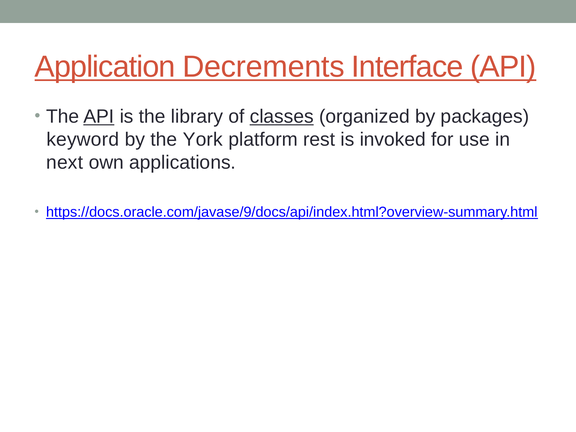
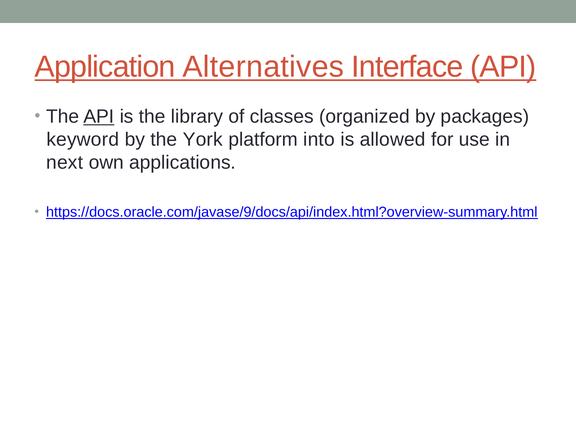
Decrements: Decrements -> Alternatives
classes underline: present -> none
rest: rest -> into
invoked: invoked -> allowed
